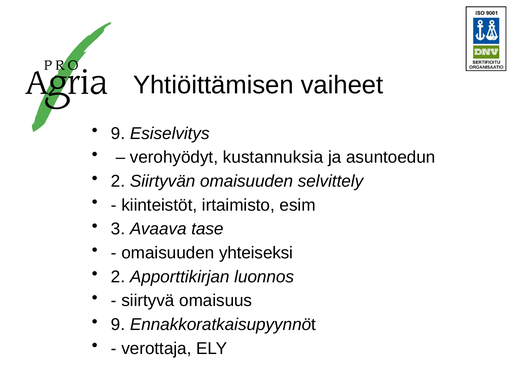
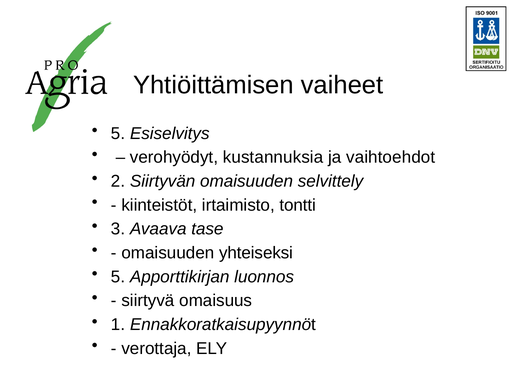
9 at (118, 133): 9 -> 5
asuntoedun: asuntoedun -> vaihtoehdot
esim: esim -> tontti
2 at (118, 277): 2 -> 5
9 at (118, 325): 9 -> 1
